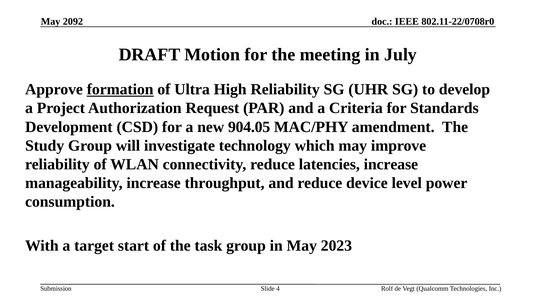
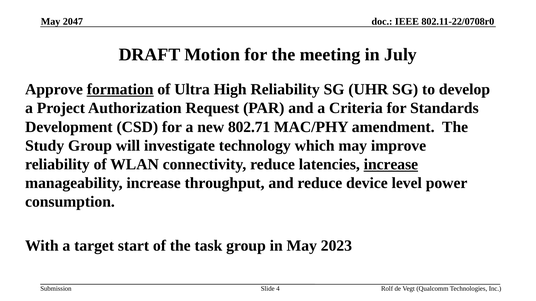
2092: 2092 -> 2047
904.05: 904.05 -> 802.71
increase at (391, 165) underline: none -> present
